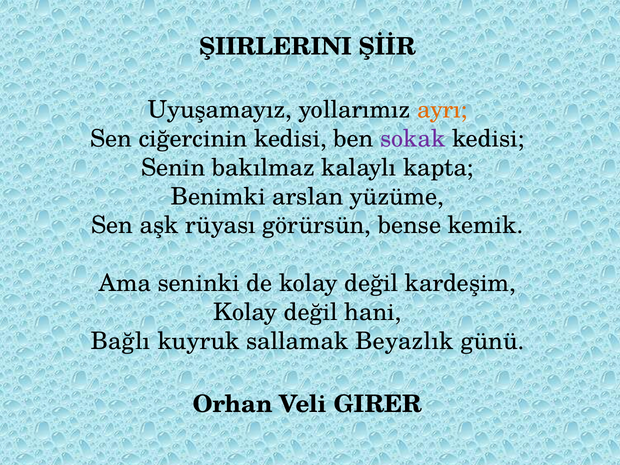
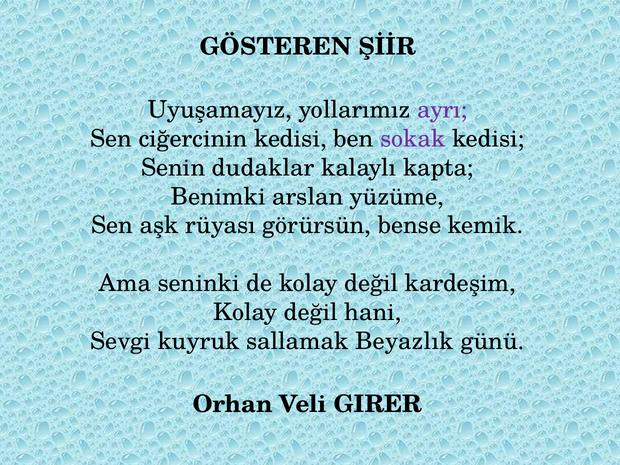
ŞIIRLERINI: ŞIIRLERINI -> GÖSTEREN
ayrı colour: orange -> purple
bakılmaz: bakılmaz -> dudaklar
Bağlı: Bağlı -> Sevgi
